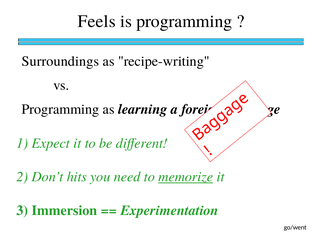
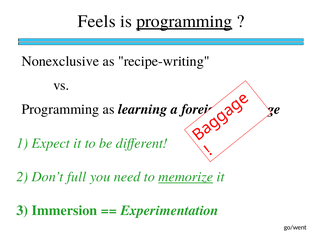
programming at (184, 21) underline: none -> present
Surroundings: Surroundings -> Nonexclusive
hits: hits -> full
